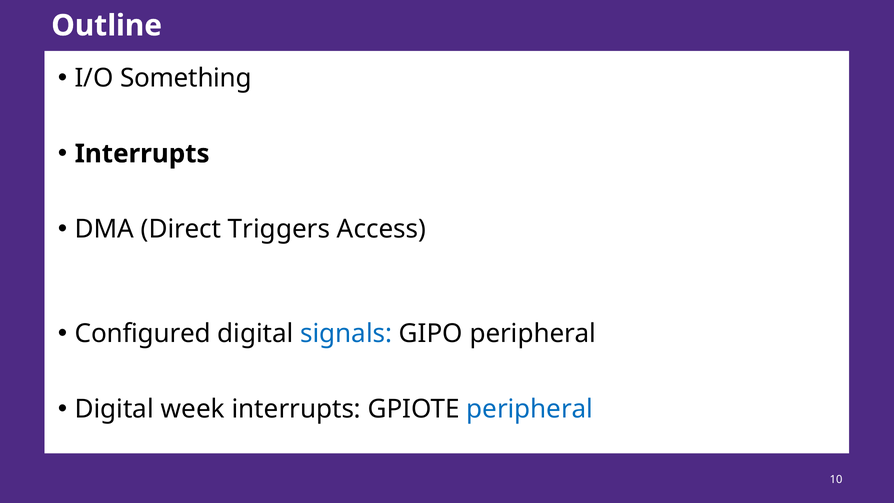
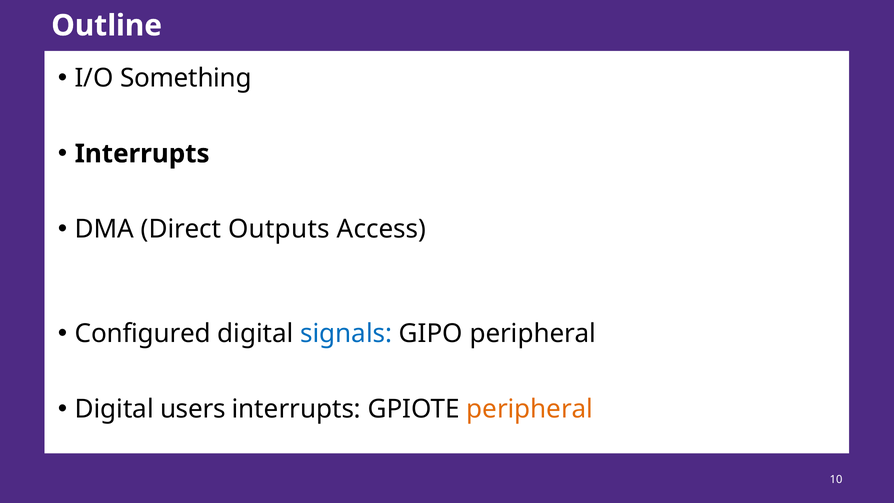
Triggers: Triggers -> Outputs
week: week -> users
peripheral at (530, 409) colour: blue -> orange
